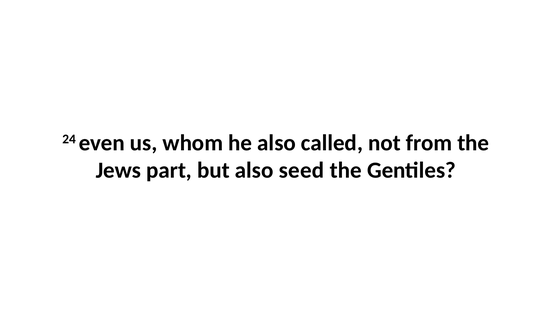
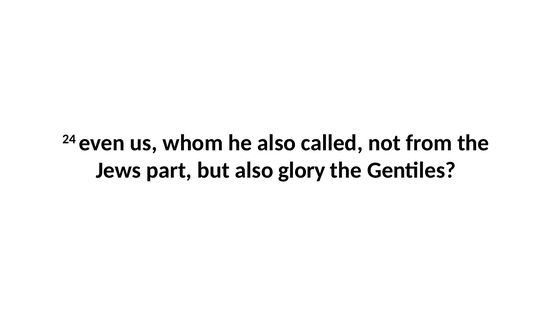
seed: seed -> glory
